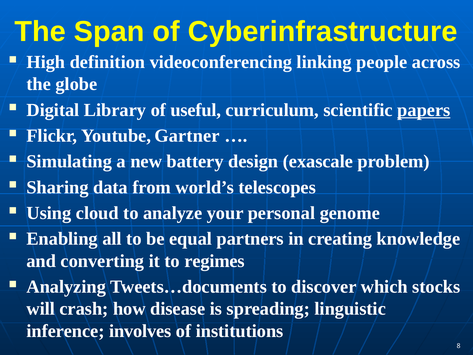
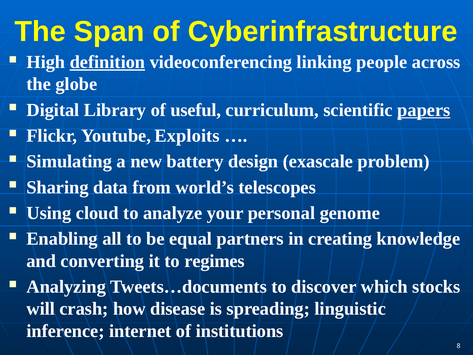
definition underline: none -> present
Gartner: Gartner -> Exploits
involves: involves -> internet
